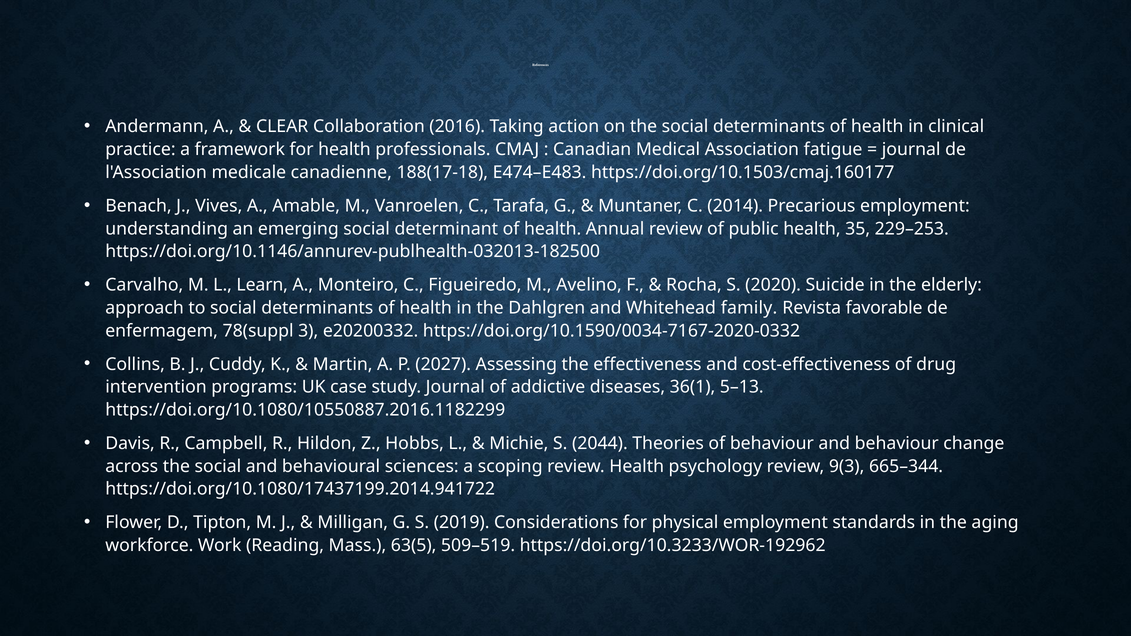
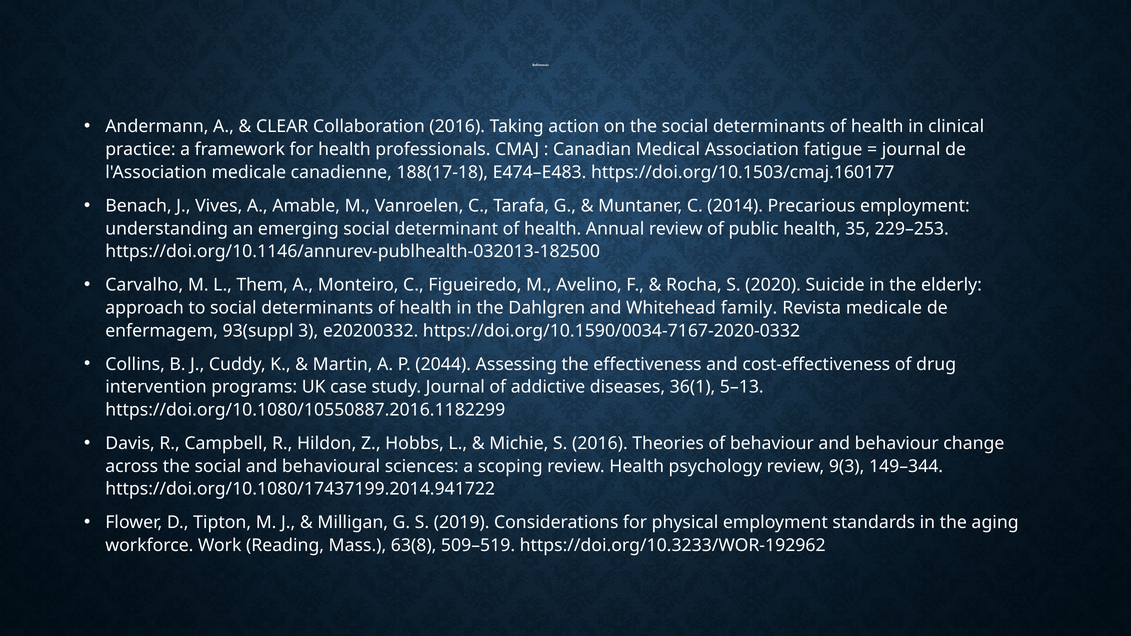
Learn: Learn -> Them
Revista favorable: favorable -> medicale
78(suppl: 78(suppl -> 93(suppl
2027: 2027 -> 2044
S 2044: 2044 -> 2016
665–344: 665–344 -> 149–344
63(5: 63(5 -> 63(8
